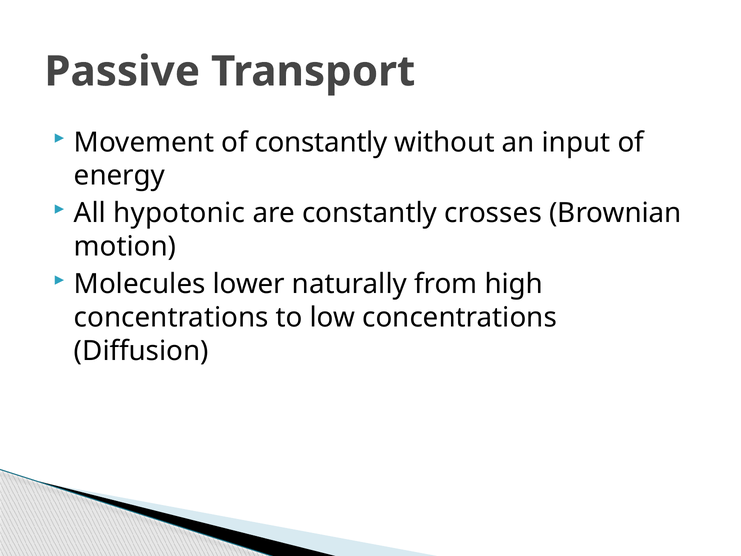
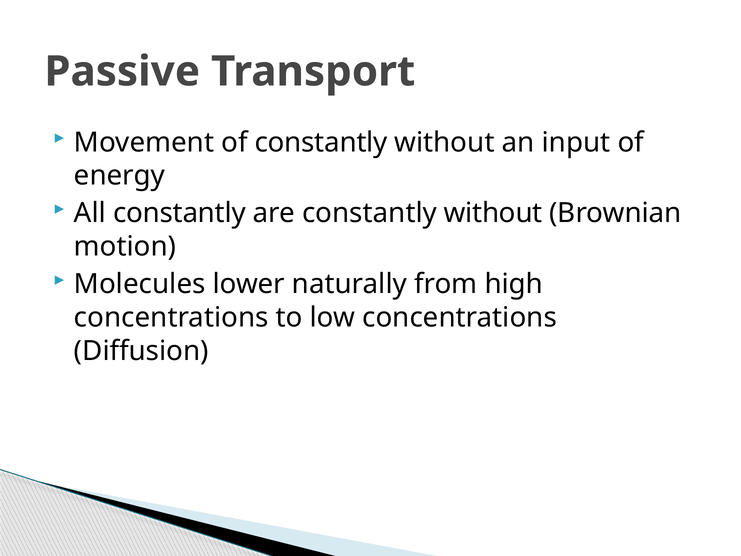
All hypotonic: hypotonic -> constantly
are constantly crosses: crosses -> without
